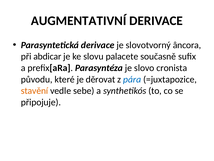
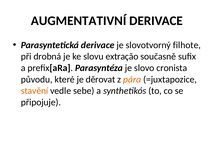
âncora: âncora -> filhote
abdicar: abdicar -> drobná
palacete: palacete -> extração
pára colour: blue -> orange
